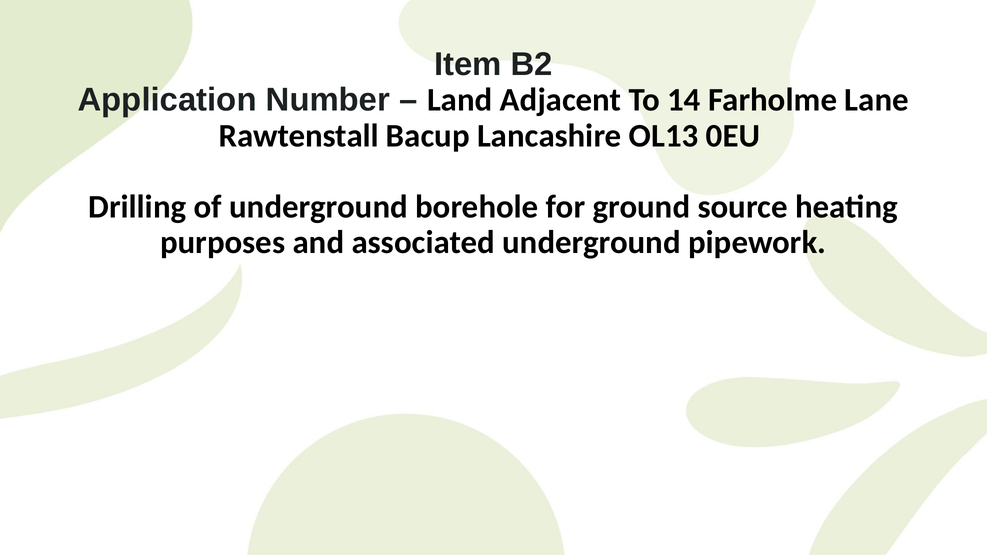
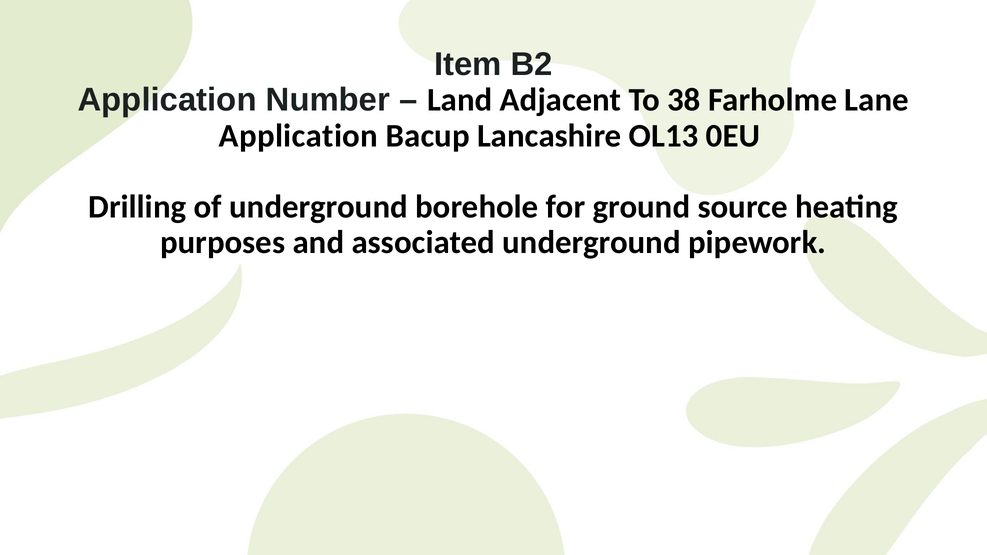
14: 14 -> 38
Rawtenstall at (299, 136): Rawtenstall -> Application
